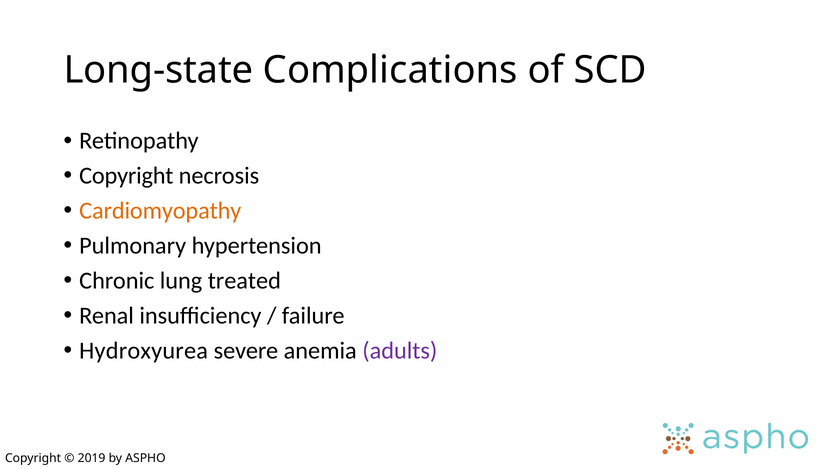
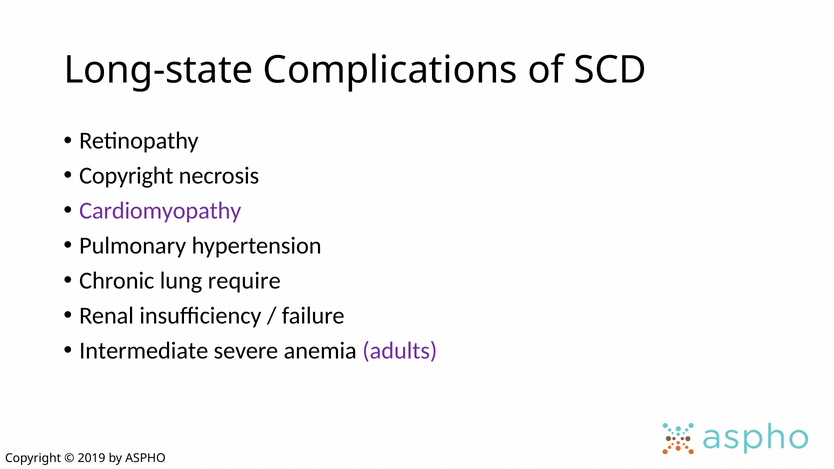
Cardiomyopathy colour: orange -> purple
treated: treated -> require
Hydroxyurea: Hydroxyurea -> Intermediate
